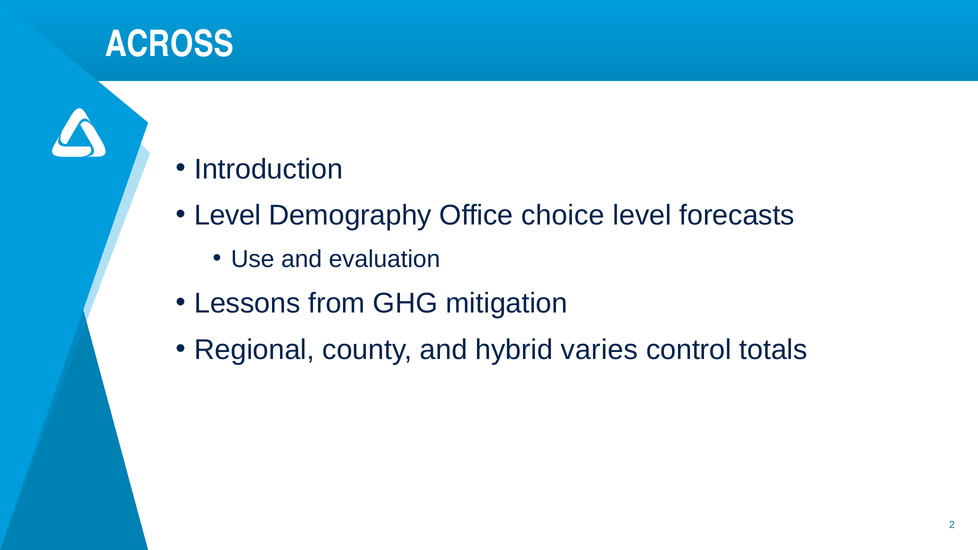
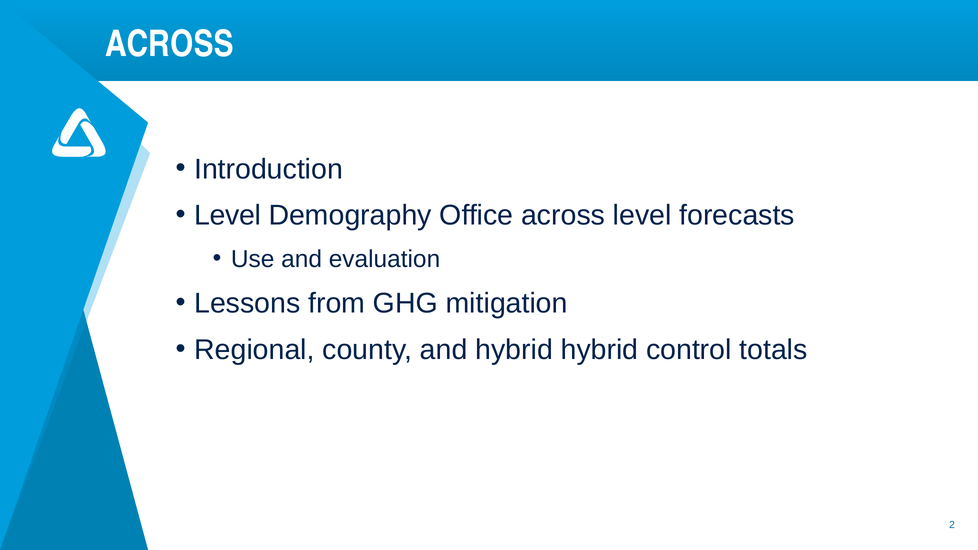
Office choice: choice -> across
hybrid varies: varies -> hybrid
